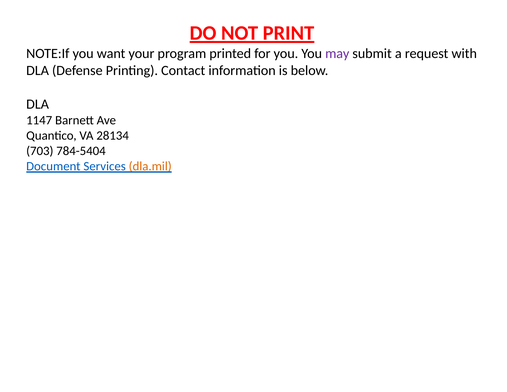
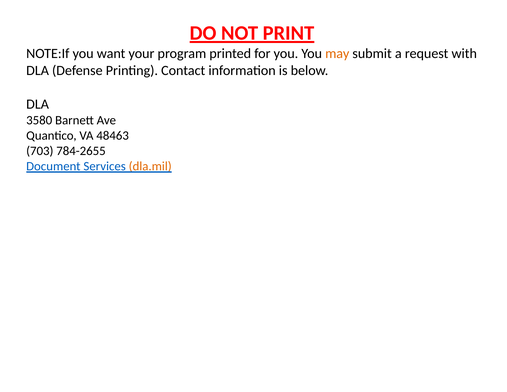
may colour: purple -> orange
1147: 1147 -> 3580
28134: 28134 -> 48463
784-5404: 784-5404 -> 784-2655
